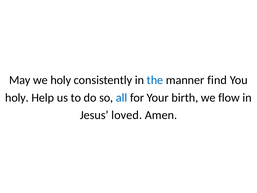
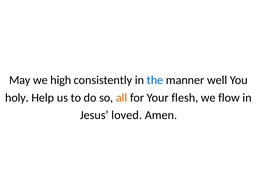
we holy: holy -> high
find: find -> well
all colour: blue -> orange
birth: birth -> flesh
